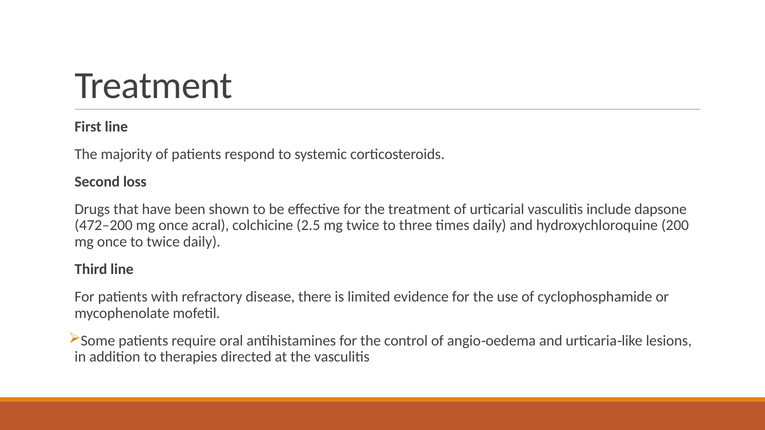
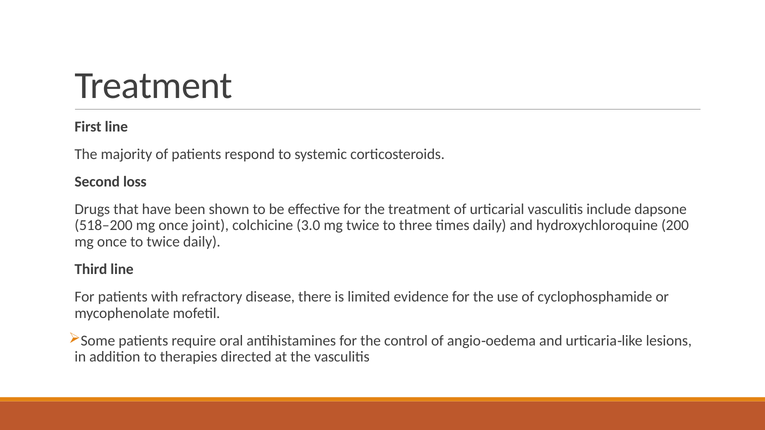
472–200: 472–200 -> 518–200
acral: acral -> joint
2.5: 2.5 -> 3.0
